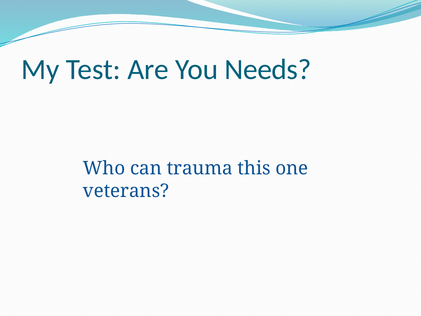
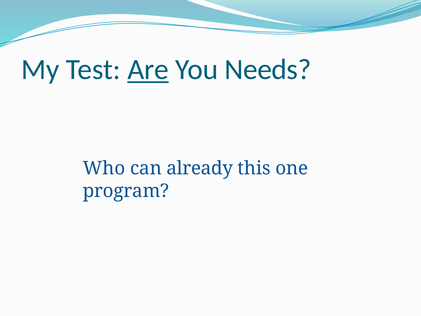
Are underline: none -> present
trauma: trauma -> already
veterans: veterans -> program
